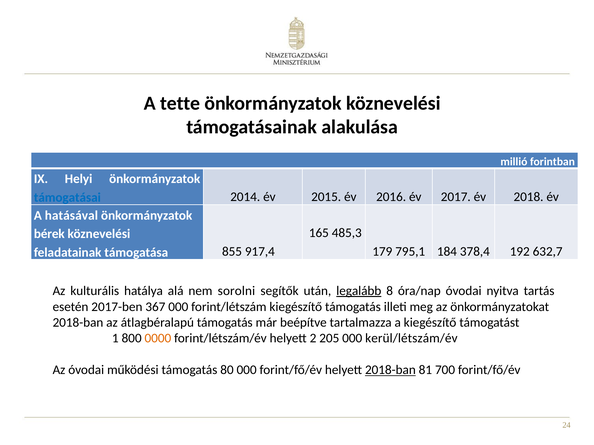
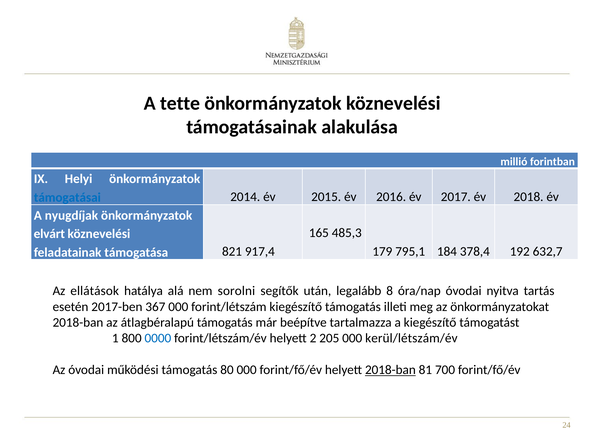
hatásával: hatásával -> nyugdíjak
bérek: bérek -> elvárt
855: 855 -> 821
kulturális: kulturális -> ellátások
legalább underline: present -> none
0000 colour: orange -> blue
